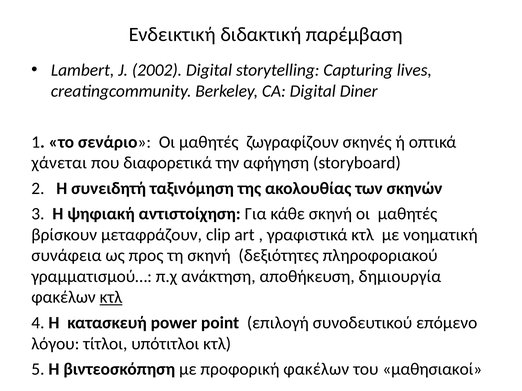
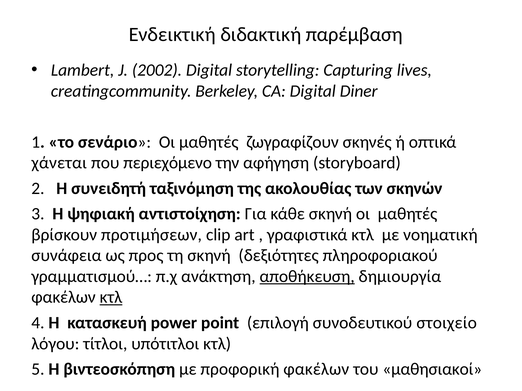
διαφορετικά: διαφορετικά -> περιεχόμενο
μεταφράζουν: μεταφράζουν -> προτιμήσεων
αποθήκευση underline: none -> present
επόμενο: επόμενο -> στοιχείο
